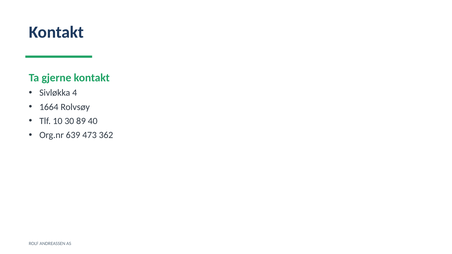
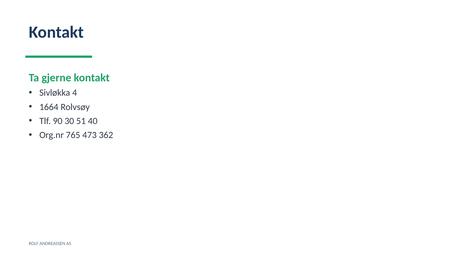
10: 10 -> 90
89: 89 -> 51
639: 639 -> 765
